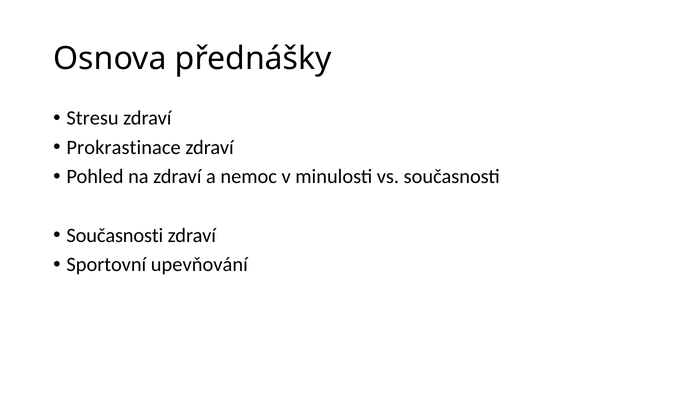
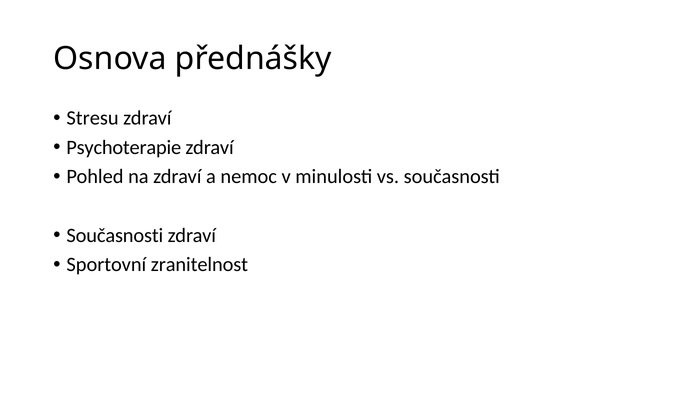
Prokrastinace: Prokrastinace -> Psychoterapie
upevňování: upevňování -> zranitelnost
